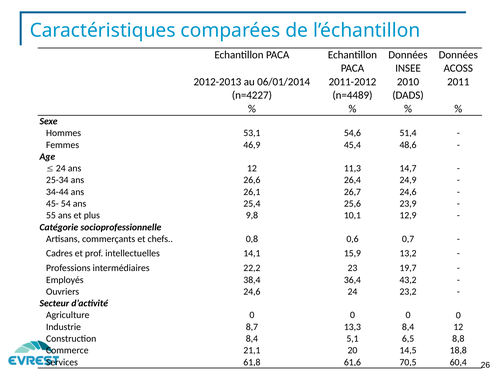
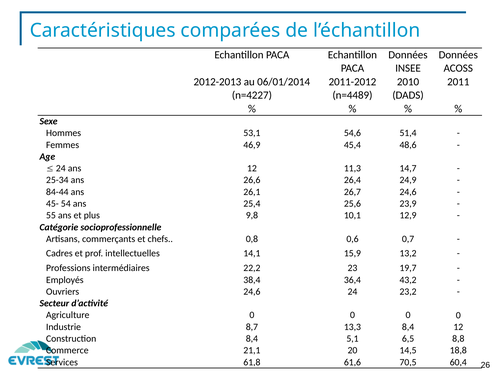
34-44: 34-44 -> 84-44
